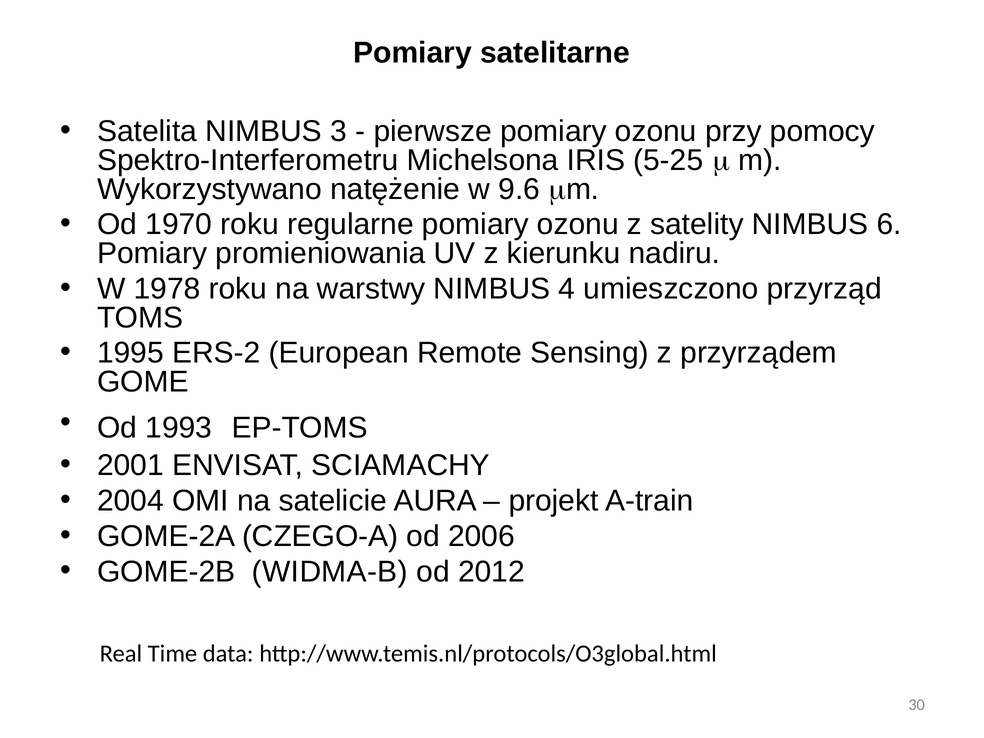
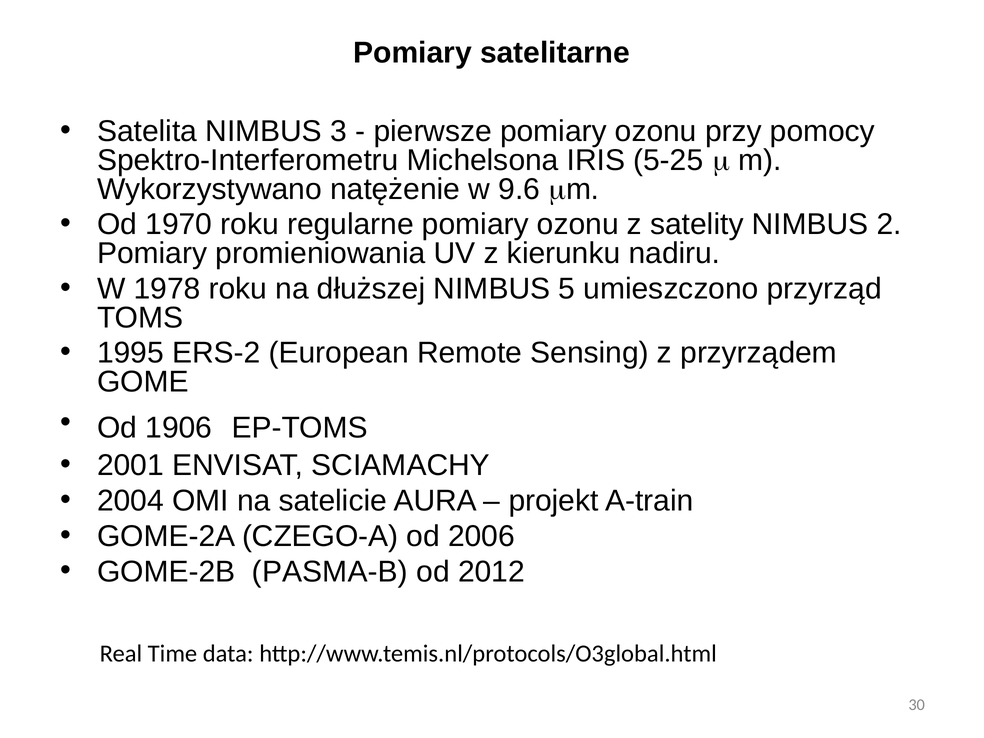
6: 6 -> 2
warstwy: warstwy -> dłuższej
4: 4 -> 5
1993: 1993 -> 1906
WIDMA-B: WIDMA-B -> PASMA-B
